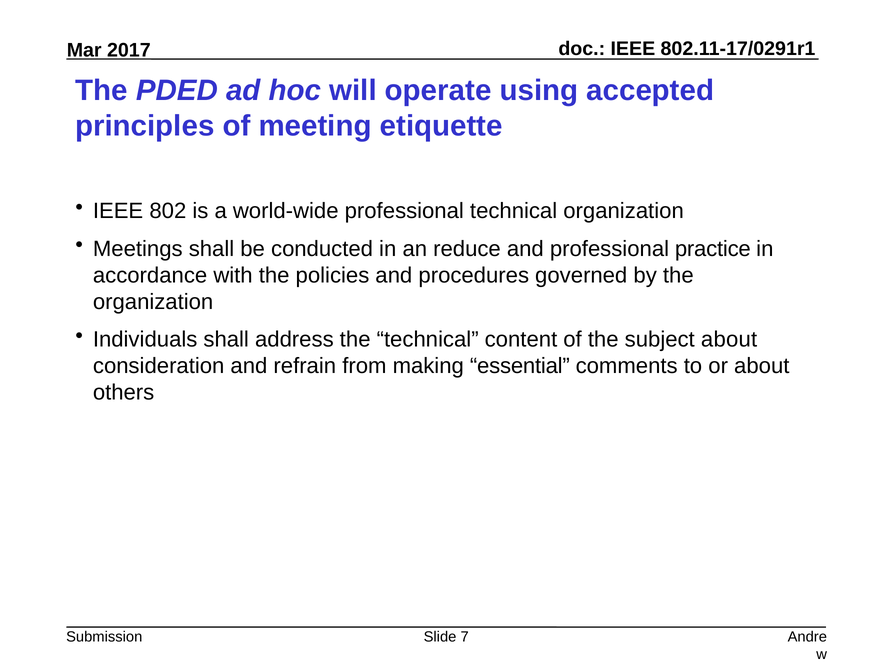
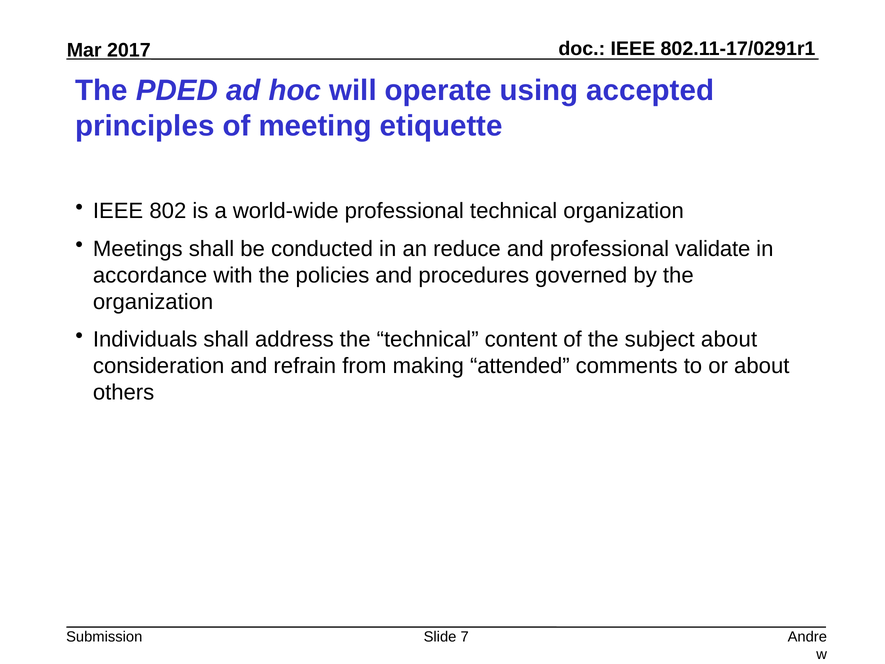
practice: practice -> validate
essential: essential -> attended
